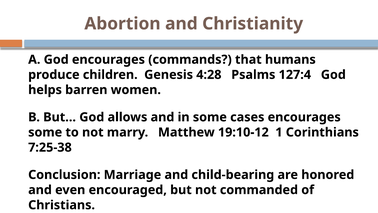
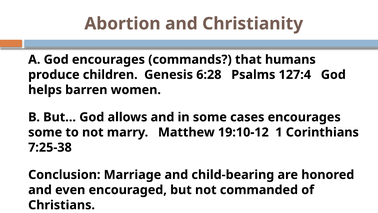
4:28: 4:28 -> 6:28
